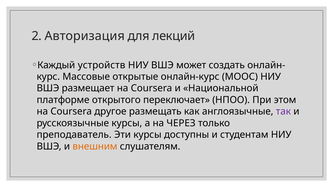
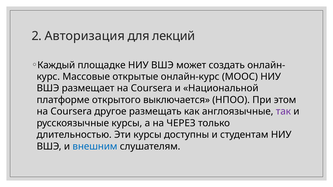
устройств: устройств -> площадке
переключает: переключает -> выключается
преподаватель: преподаватель -> длительностью
внешним colour: orange -> blue
